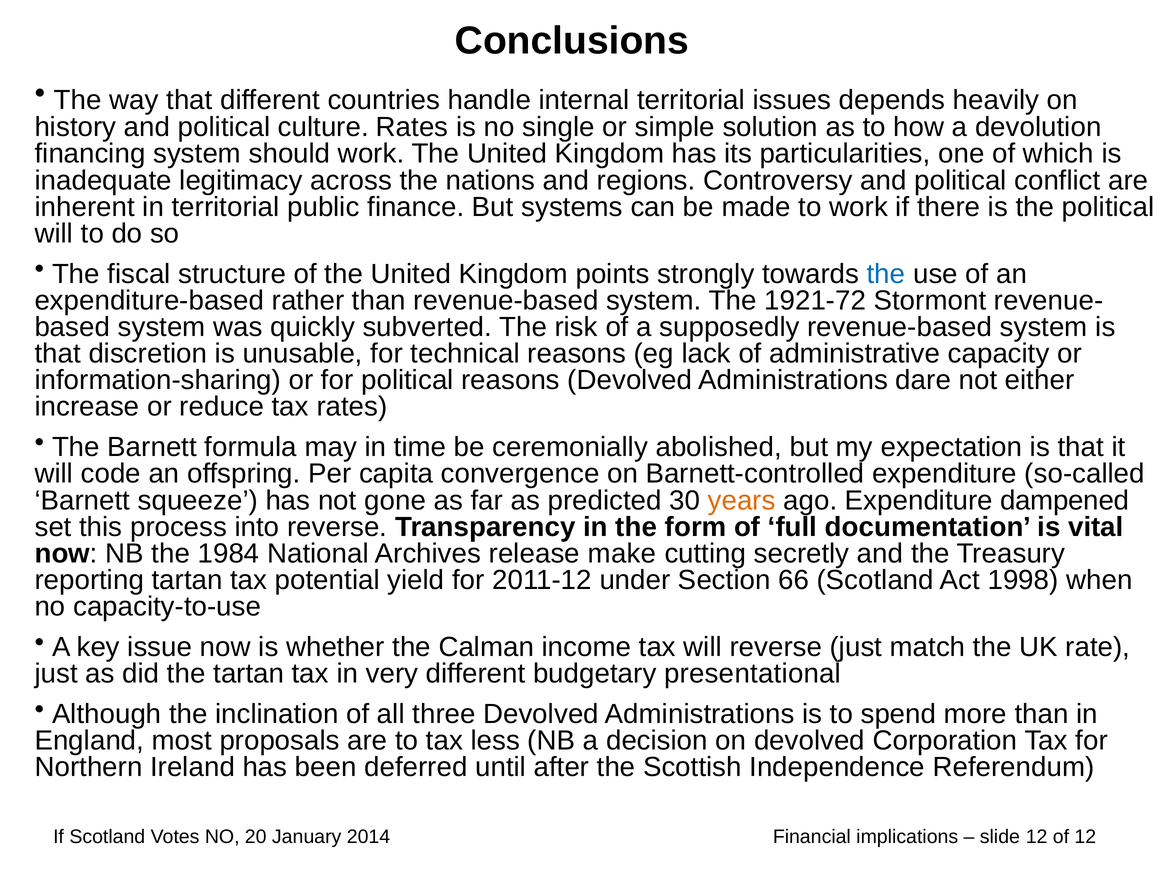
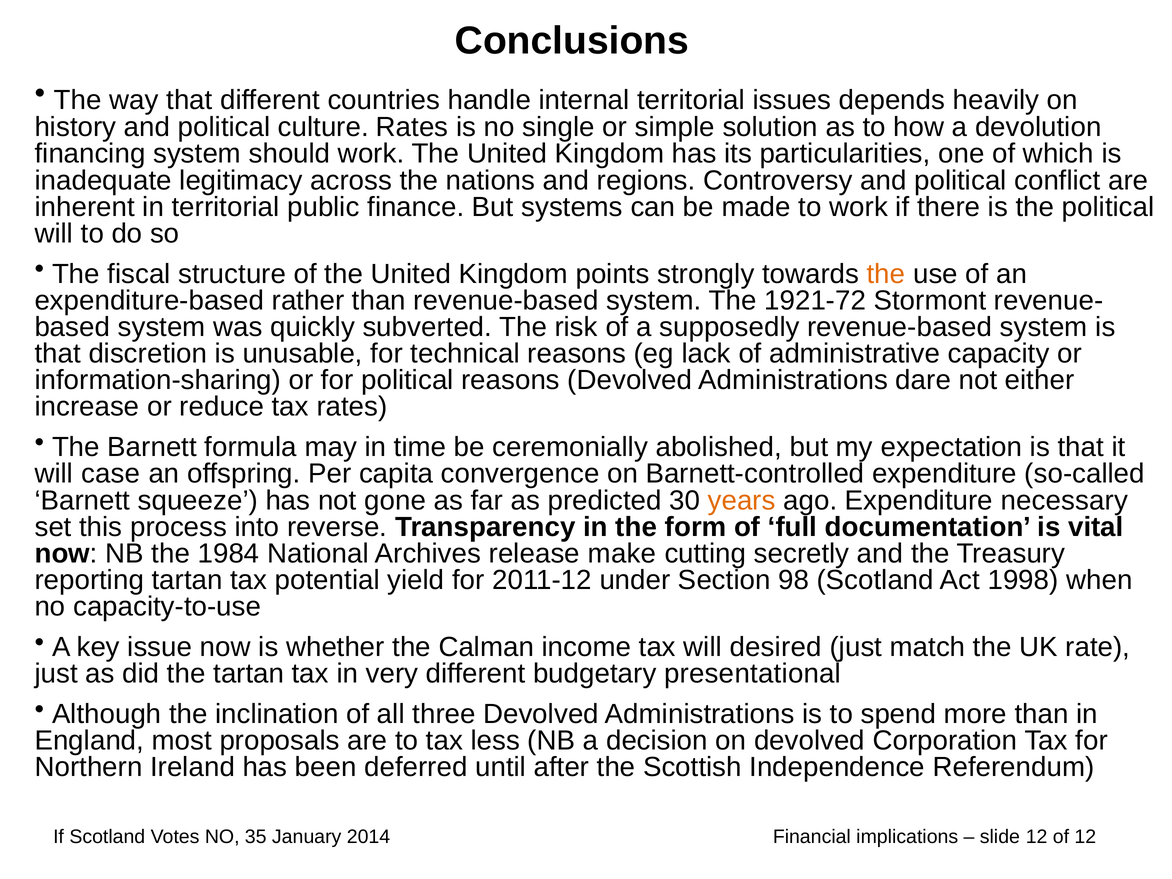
the at (886, 274) colour: blue -> orange
code: code -> case
dampened: dampened -> necessary
66: 66 -> 98
will reverse: reverse -> desired
20: 20 -> 35
